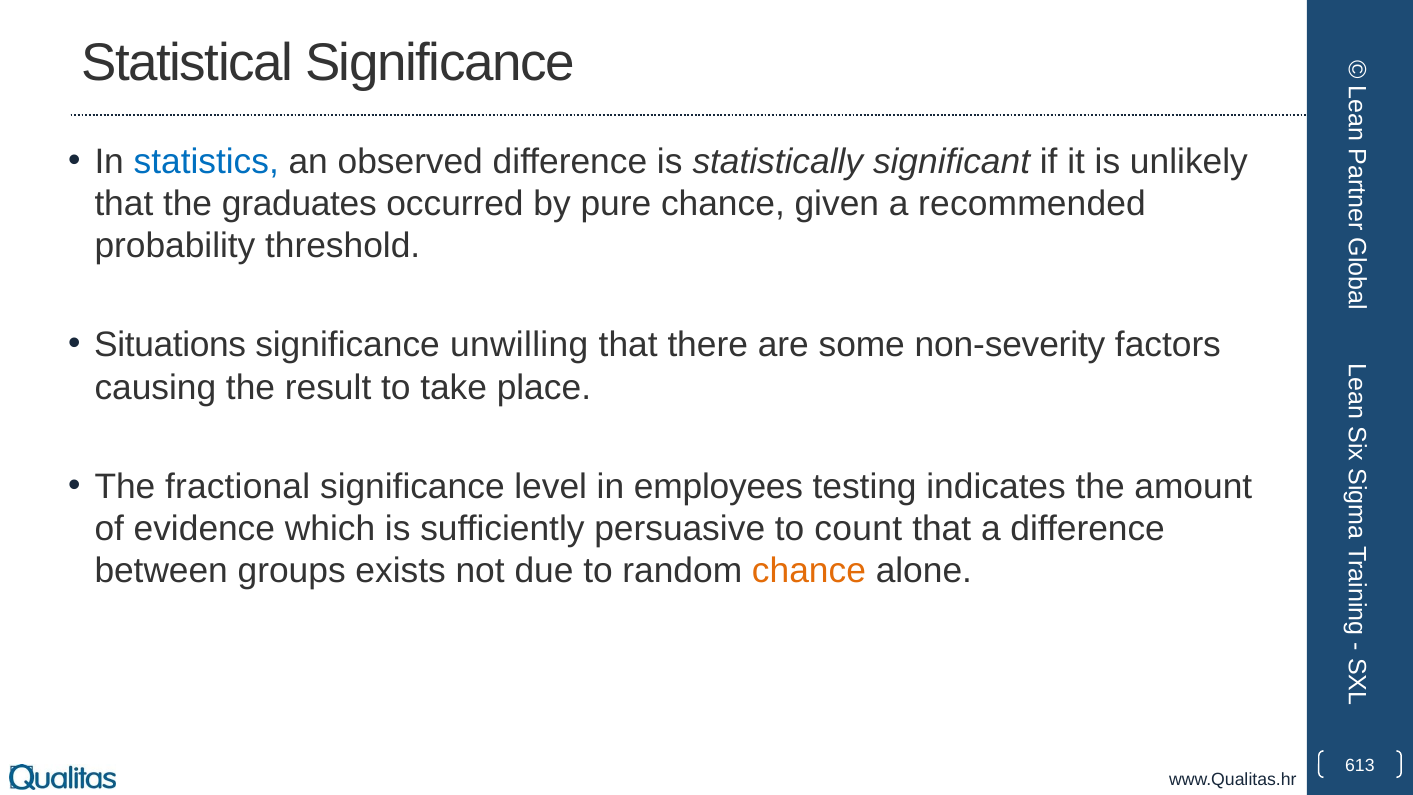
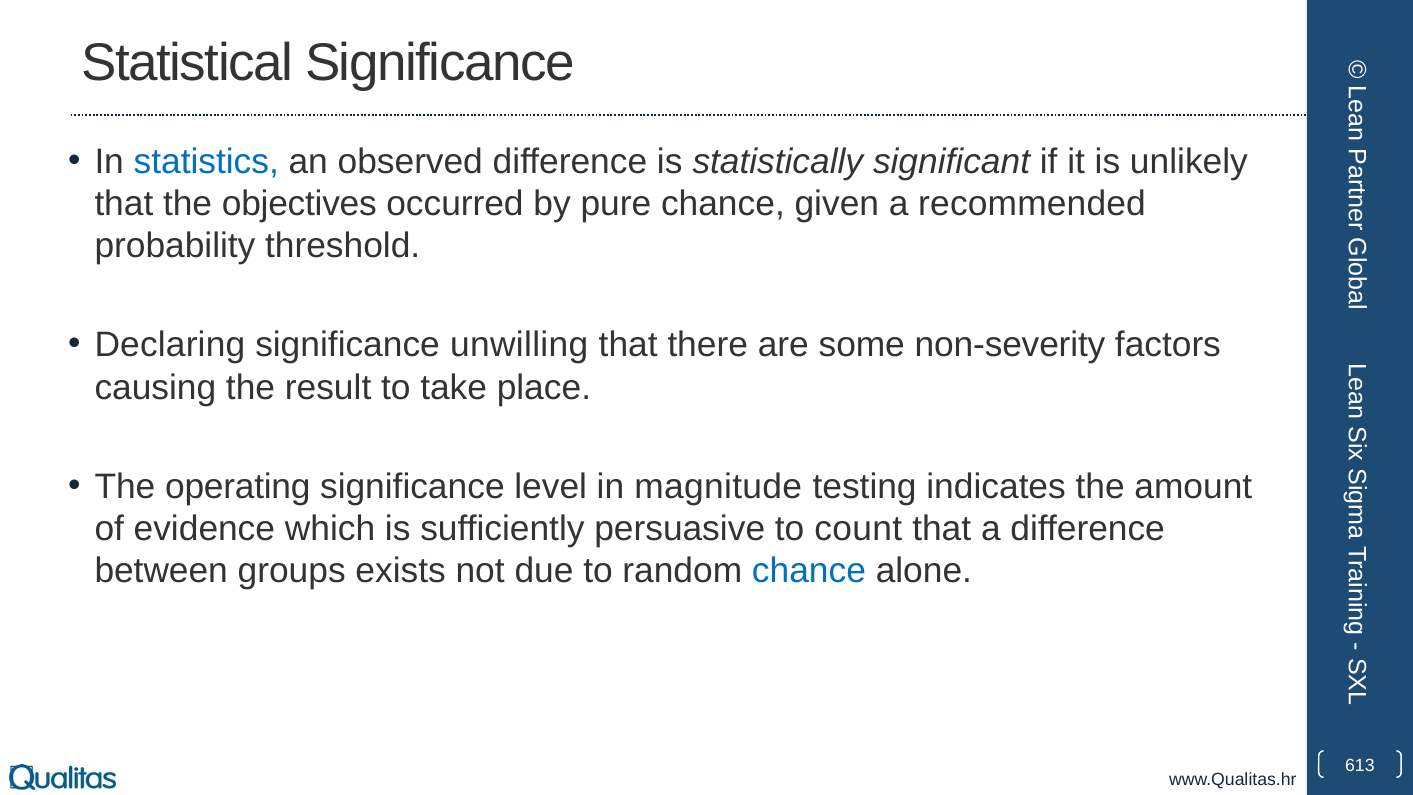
graduates: graduates -> objectives
Situations: Situations -> Declaring
fractional: fractional -> operating
employees: employees -> magnitude
chance at (809, 571) colour: orange -> blue
